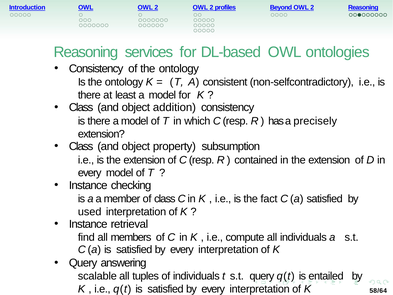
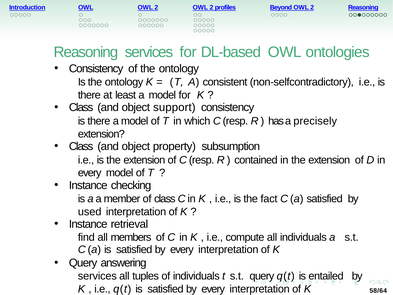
addition: addition -> support
scalable at (97, 276): scalable -> services
